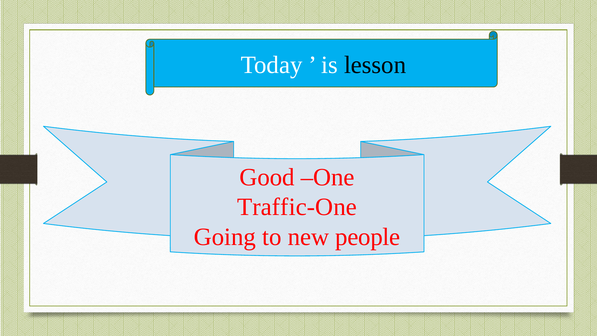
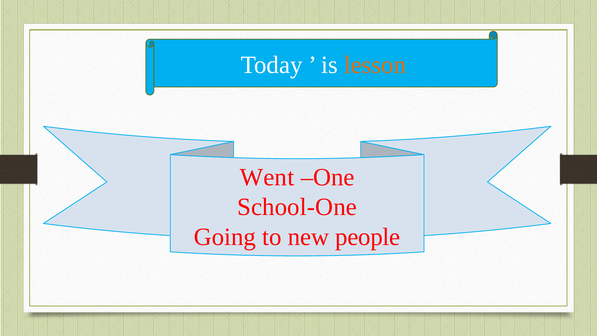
lesson colour: black -> orange
Good: Good -> Went
Traffic-One: Traffic-One -> School-One
